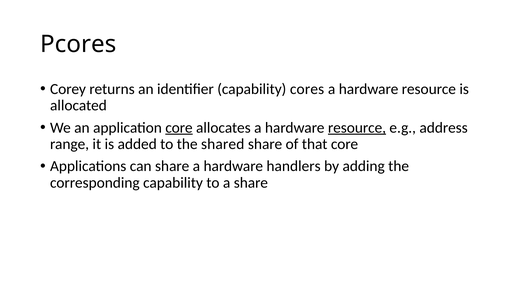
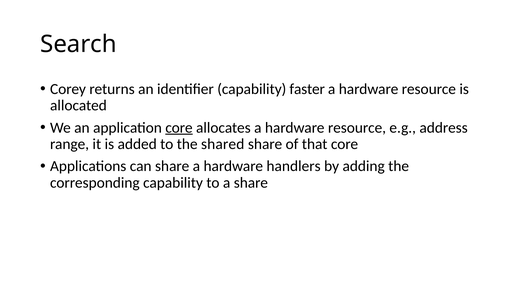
Pcores: Pcores -> Search
cores: cores -> faster
resource at (357, 128) underline: present -> none
